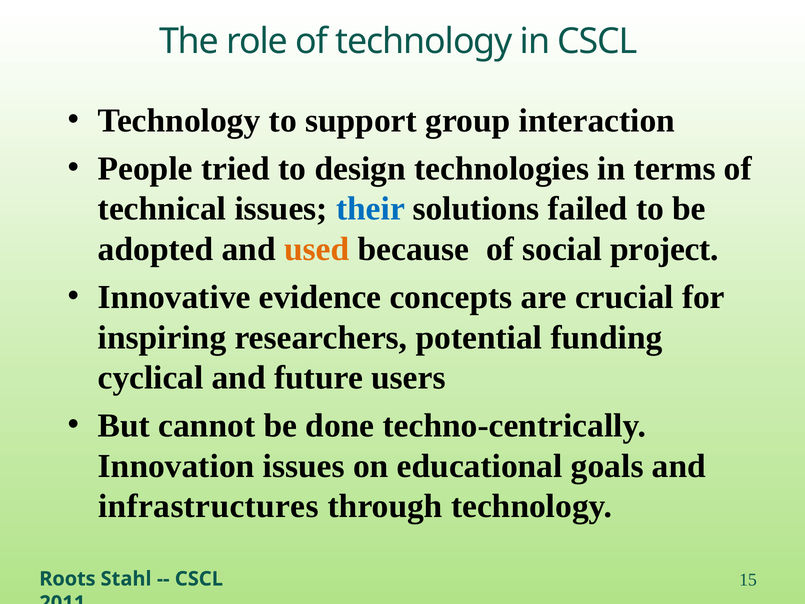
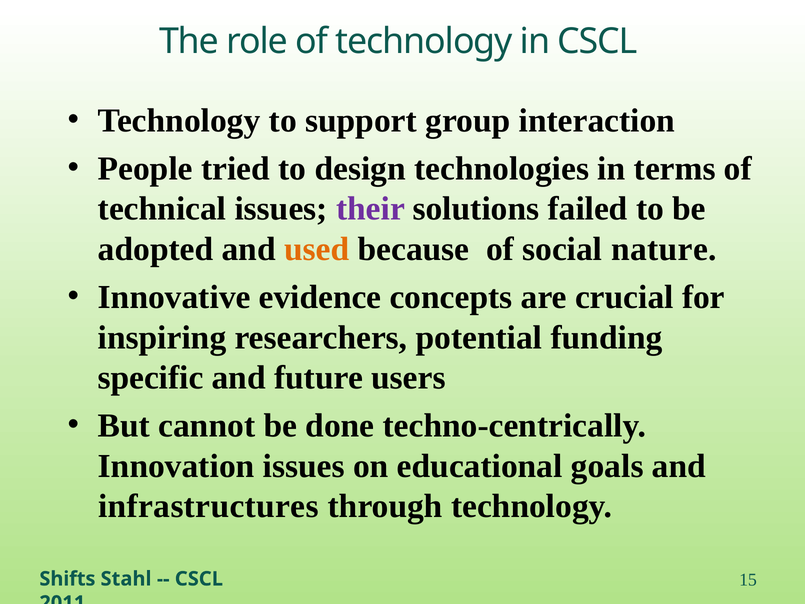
their colour: blue -> purple
project: project -> nature
cyclical: cyclical -> specific
Roots: Roots -> Shifts
